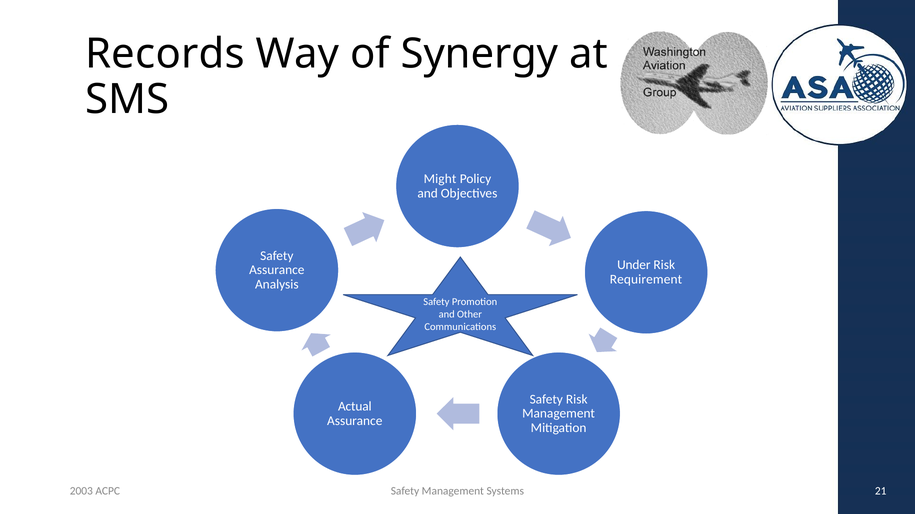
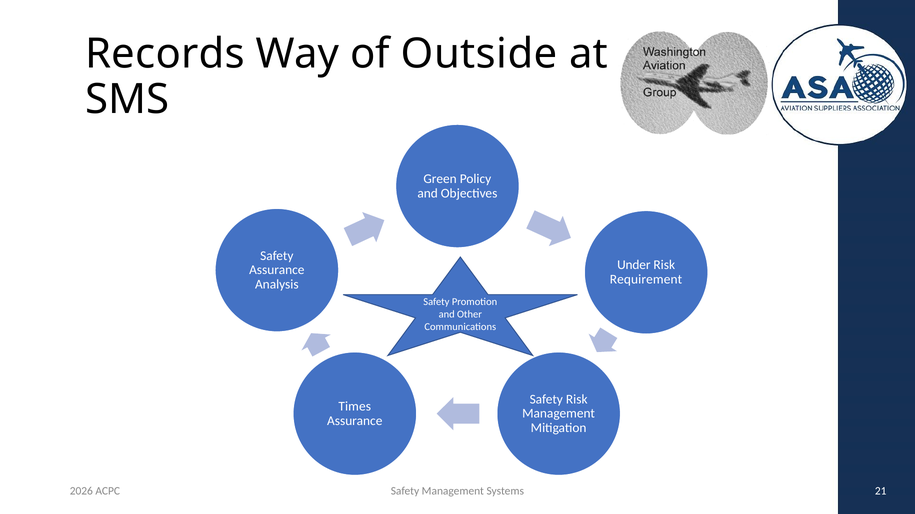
Synergy: Synergy -> Outside
Might: Might -> Green
Actual: Actual -> Times
2003: 2003 -> 2026
